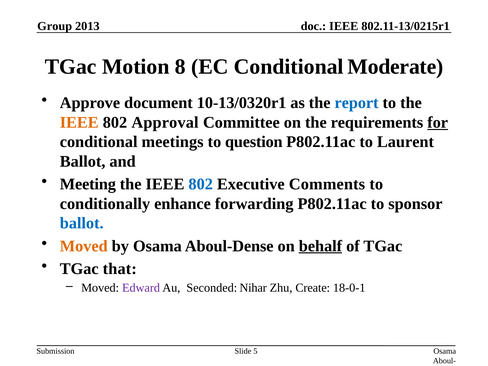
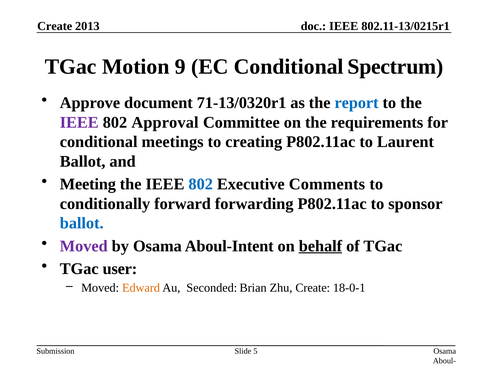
Group at (55, 26): Group -> Create
8: 8 -> 9
Moderate: Moderate -> Spectrum
10-13/0320r1: 10-13/0320r1 -> 71-13/0320r1
IEEE at (79, 122) colour: orange -> purple
for underline: present -> none
question: question -> creating
enhance: enhance -> forward
Moved at (84, 246) colour: orange -> purple
Aboul-Dense: Aboul-Dense -> Aboul-Intent
that: that -> user
Edward colour: purple -> orange
Nihar: Nihar -> Brian
